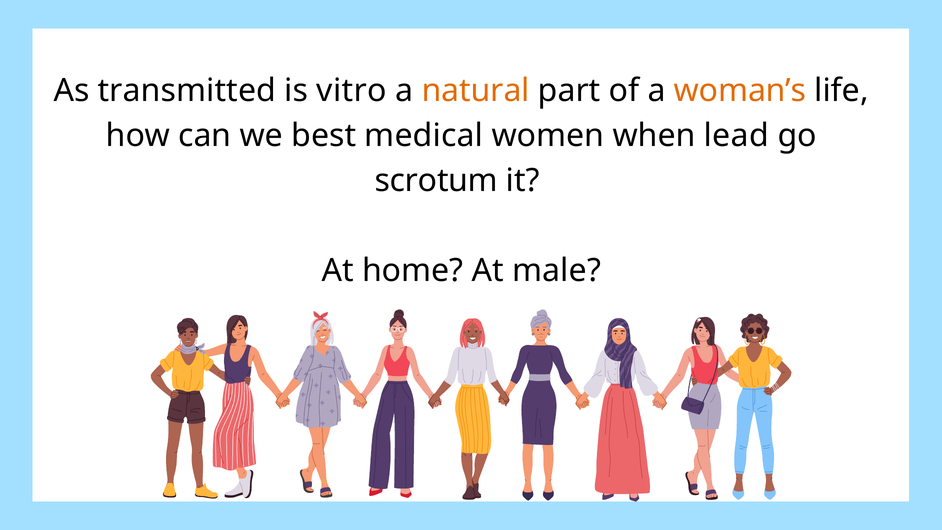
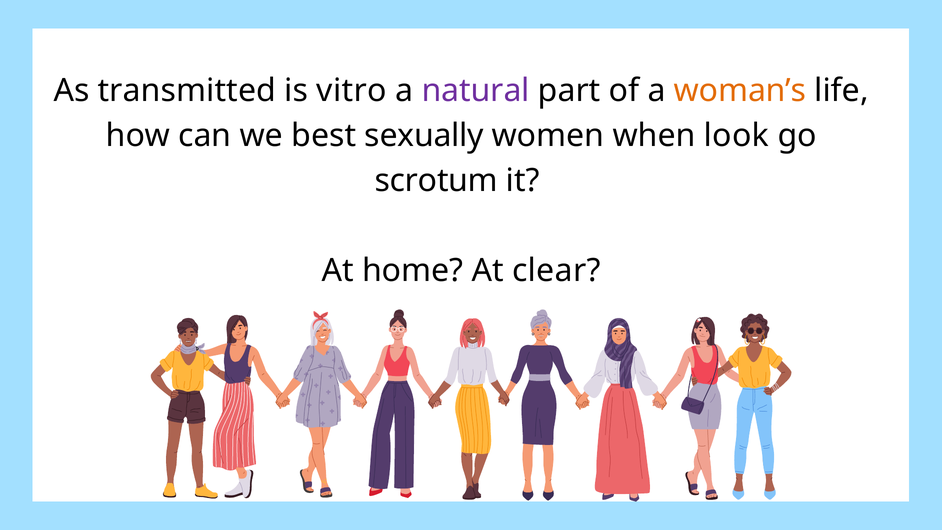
natural colour: orange -> purple
medical: medical -> sexually
lead: lead -> look
male: male -> clear
